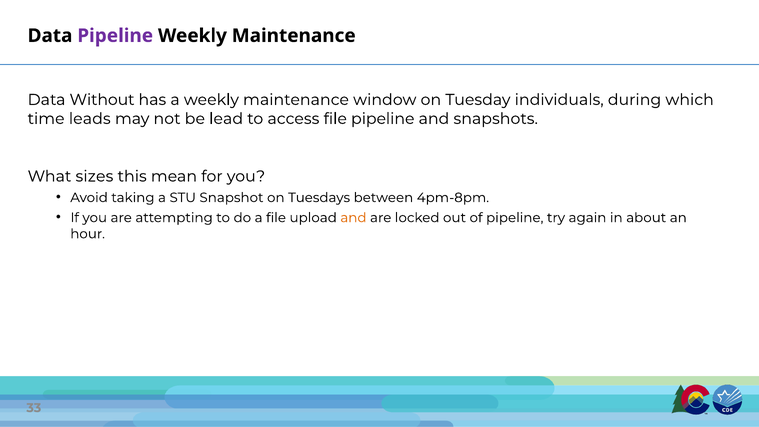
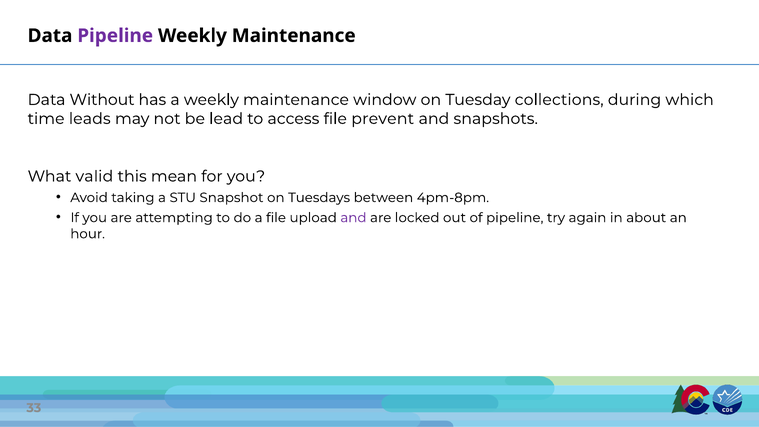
individuals: individuals -> collections
file pipeline: pipeline -> prevent
sizes: sizes -> valid
and at (353, 218) colour: orange -> purple
